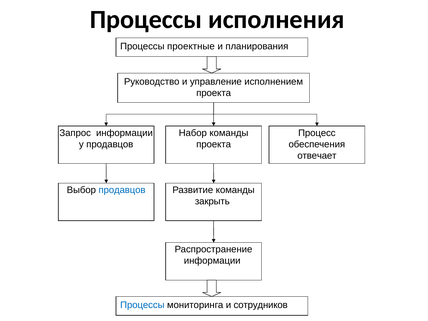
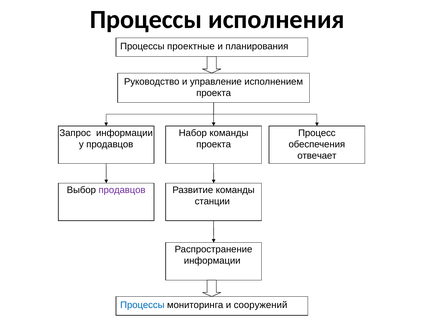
продавцов at (122, 190) colour: blue -> purple
закрыть: закрыть -> станции
сотрудников: сотрудников -> сооружений
